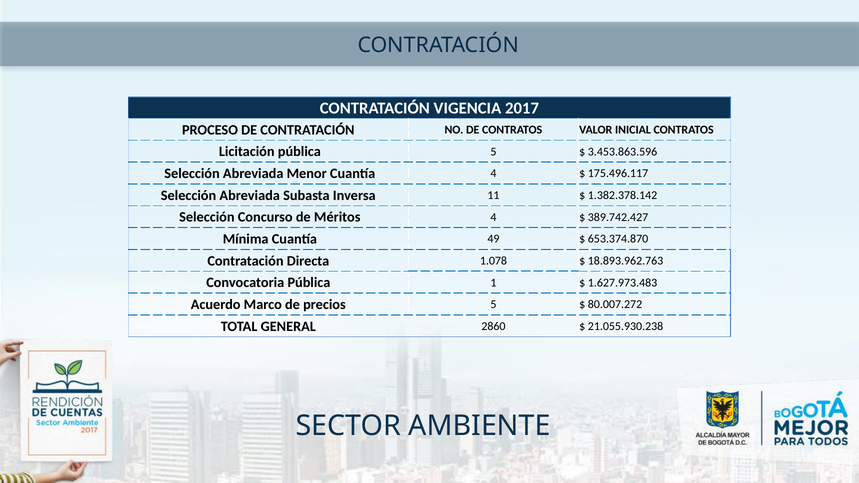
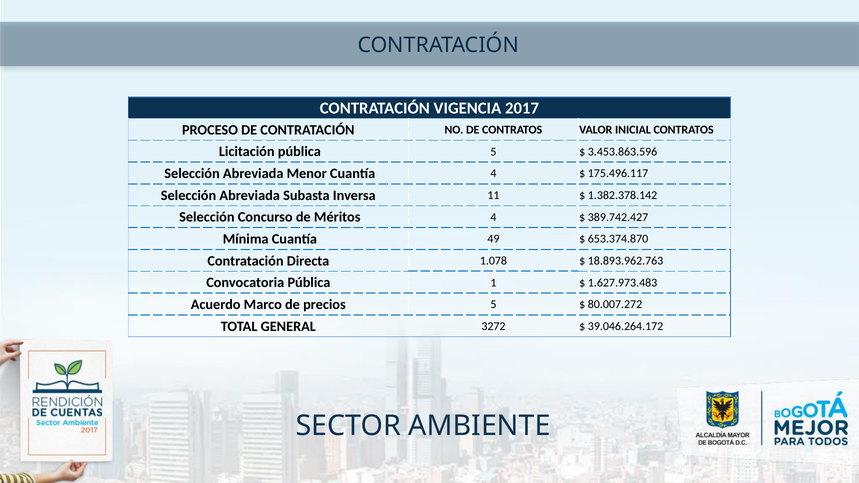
2860: 2860 -> 3272
21.055.930.238: 21.055.930.238 -> 39.046.264.172
